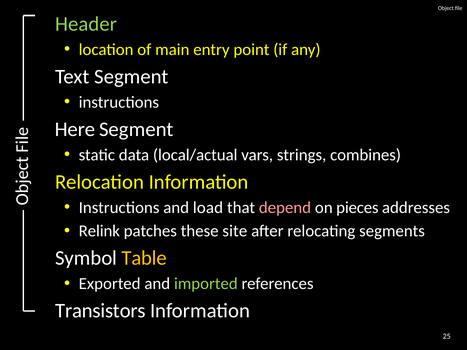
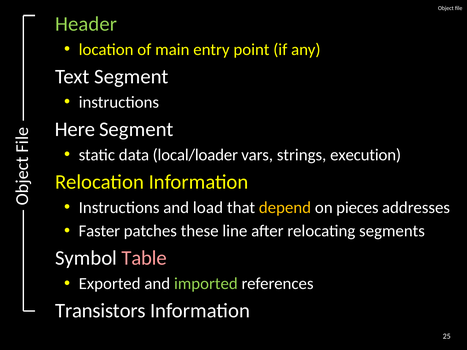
local/actual: local/actual -> local/loader
combines: combines -> execution
depend colour: pink -> yellow
Relink: Relink -> Faster
site: site -> line
Table colour: yellow -> pink
